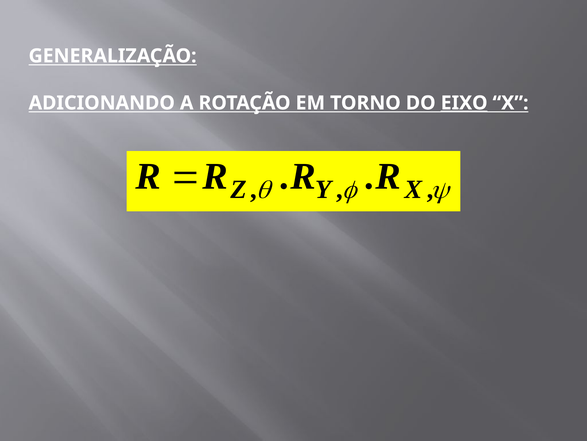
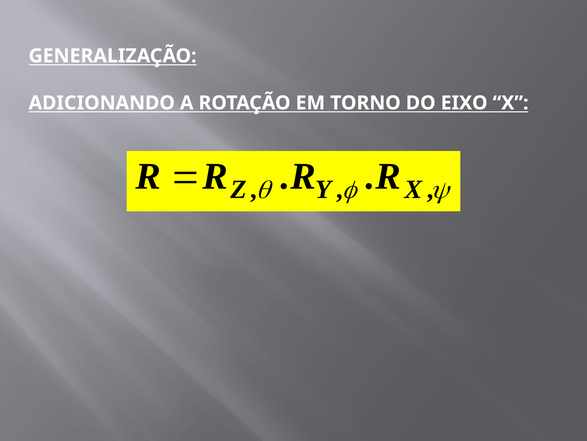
EIXO underline: present -> none
